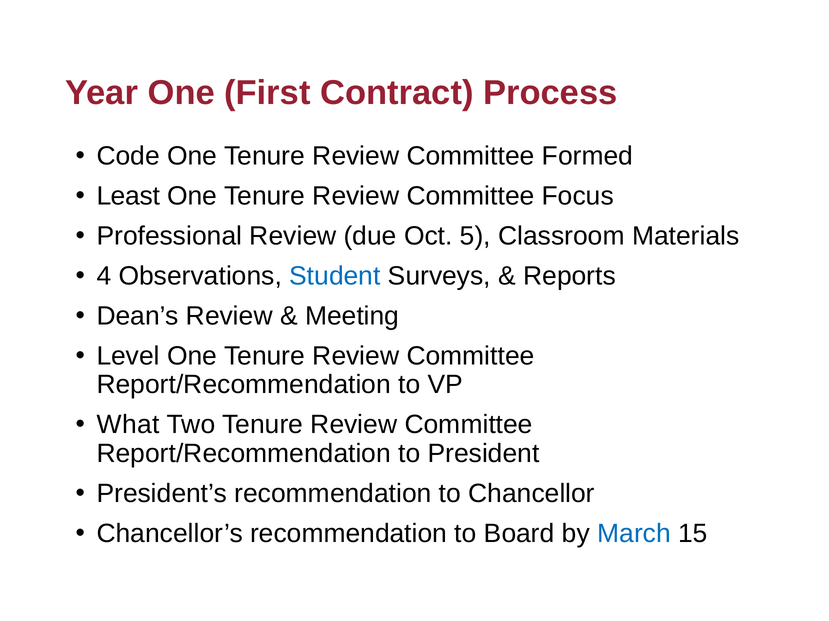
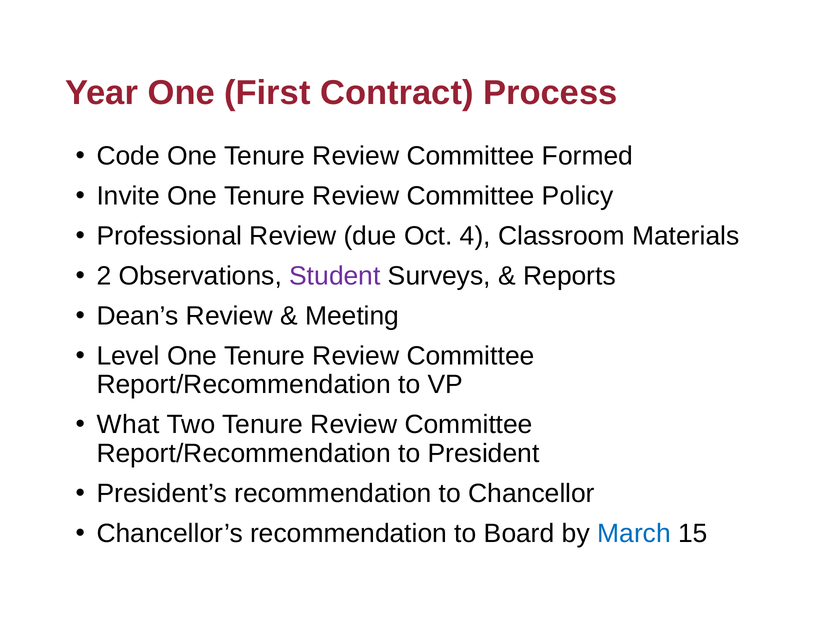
Least: Least -> Invite
Focus: Focus -> Policy
5: 5 -> 4
4: 4 -> 2
Student colour: blue -> purple
